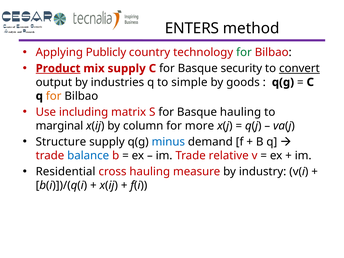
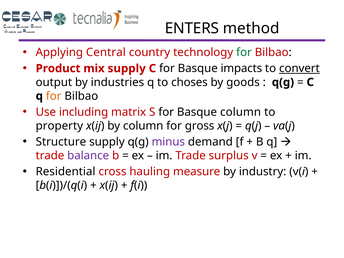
Publicly: Publicly -> Central
Product underline: present -> none
security: security -> impacts
simple: simple -> choses
Basque hauling: hauling -> column
marginal: marginal -> property
more: more -> gross
minus colour: blue -> purple
balance colour: blue -> purple
relative: relative -> surplus
